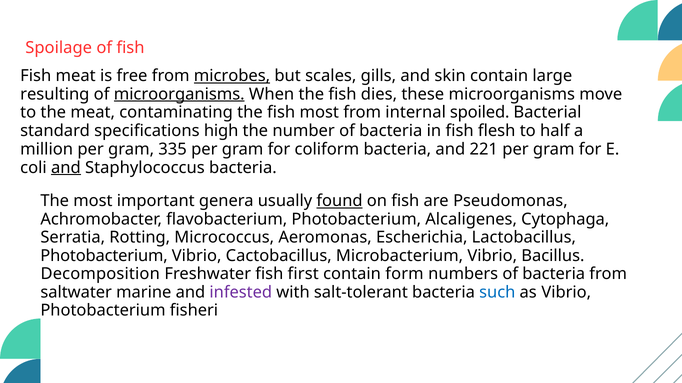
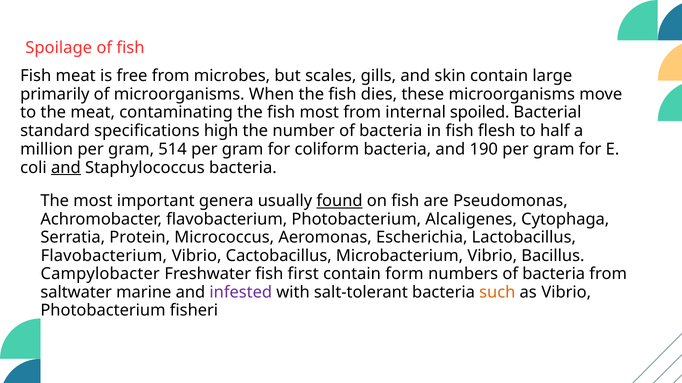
microbes underline: present -> none
resulting: resulting -> primarily
microorganisms at (179, 94) underline: present -> none
335: 335 -> 514
221: 221 -> 190
Rotting: Rotting -> Protein
Photobacterium at (104, 256): Photobacterium -> Flavobacterium
Decomposition: Decomposition -> Campylobacter
such colour: blue -> orange
